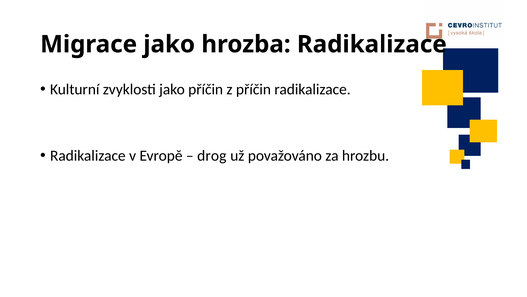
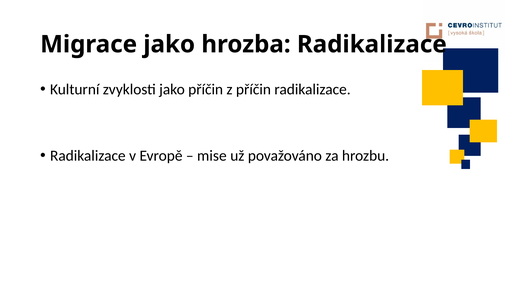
drog: drog -> mise
